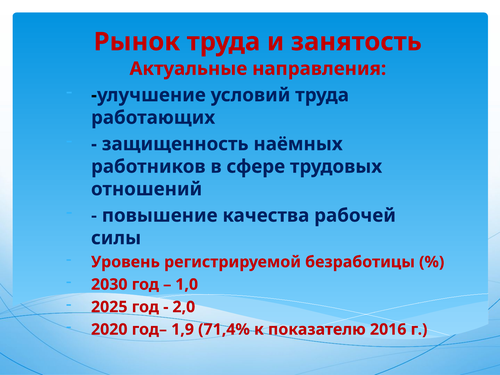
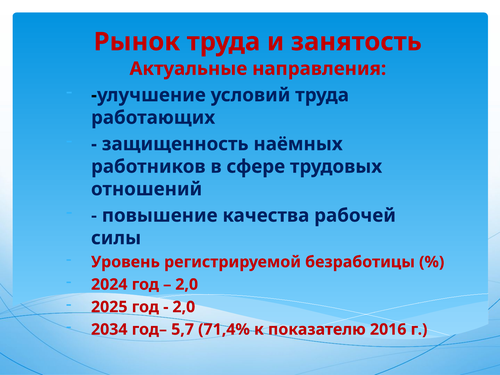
2030: 2030 -> 2024
1,0 at (187, 284): 1,0 -> 2,0
2020: 2020 -> 2034
1,9: 1,9 -> 5,7
